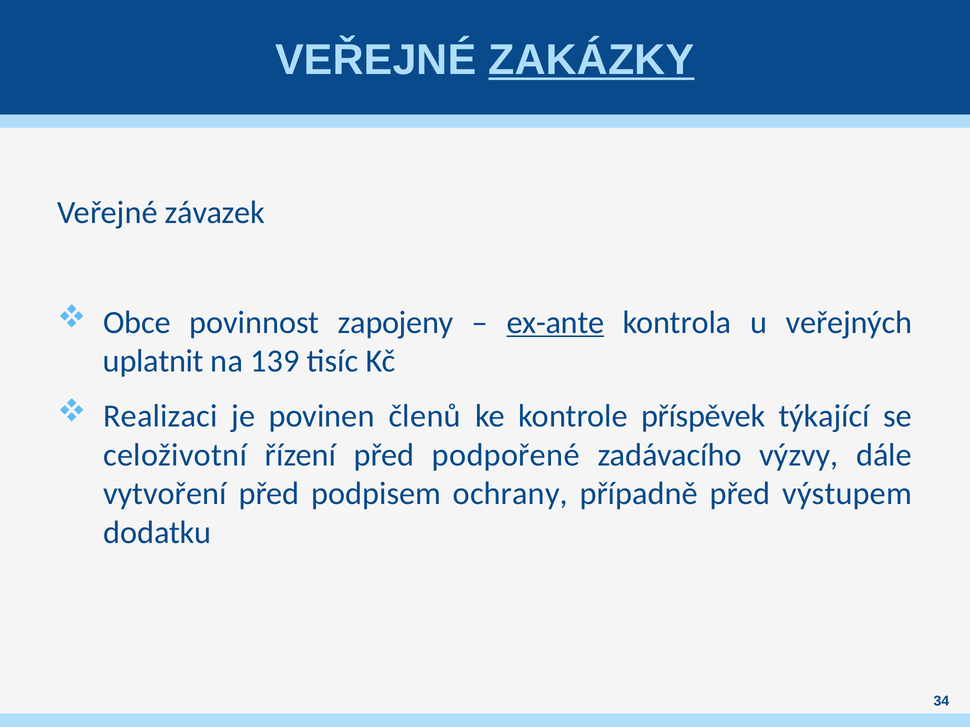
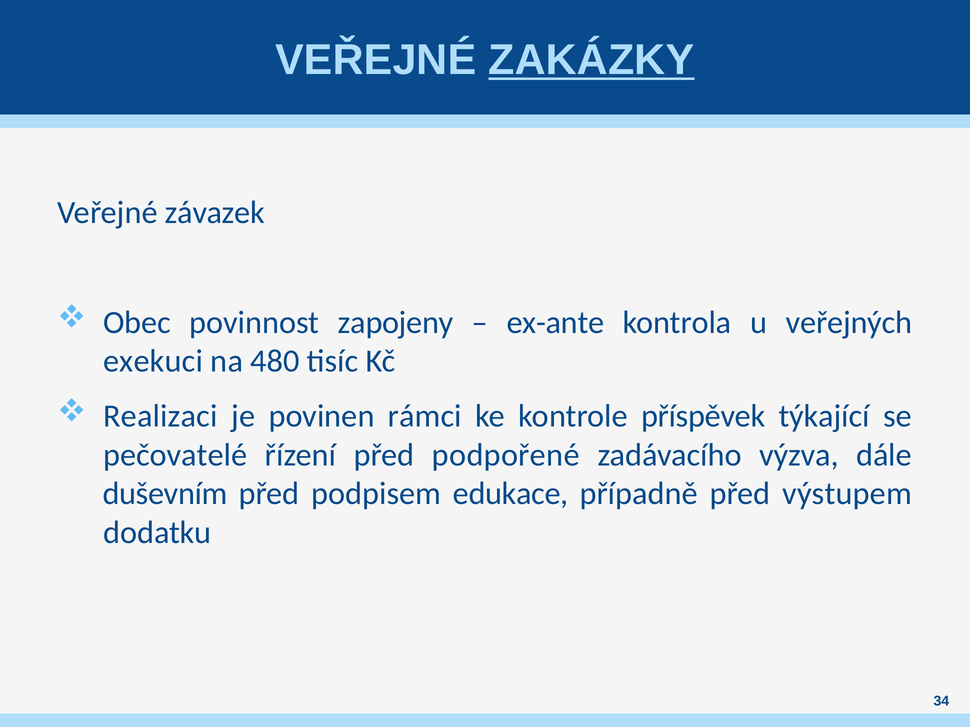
Obce: Obce -> Obec
ex-ante underline: present -> none
uplatnit: uplatnit -> exekuci
139: 139 -> 480
členů: členů -> rámci
celoživotní: celoživotní -> pečovatelé
výzvy: výzvy -> výzva
vytvoření: vytvoření -> duševním
ochrany: ochrany -> edukace
